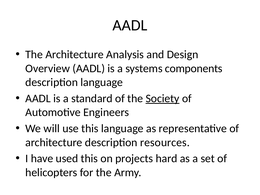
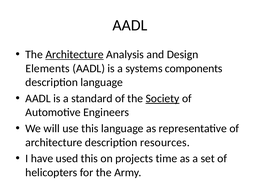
Architecture at (74, 55) underline: none -> present
Overview: Overview -> Elements
hard: hard -> time
